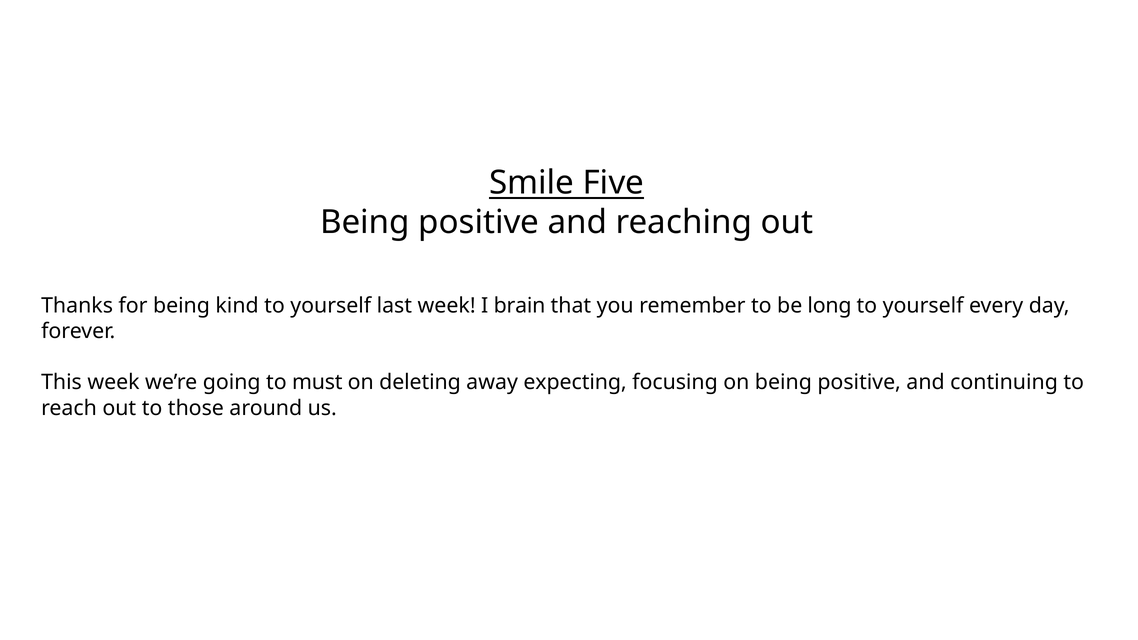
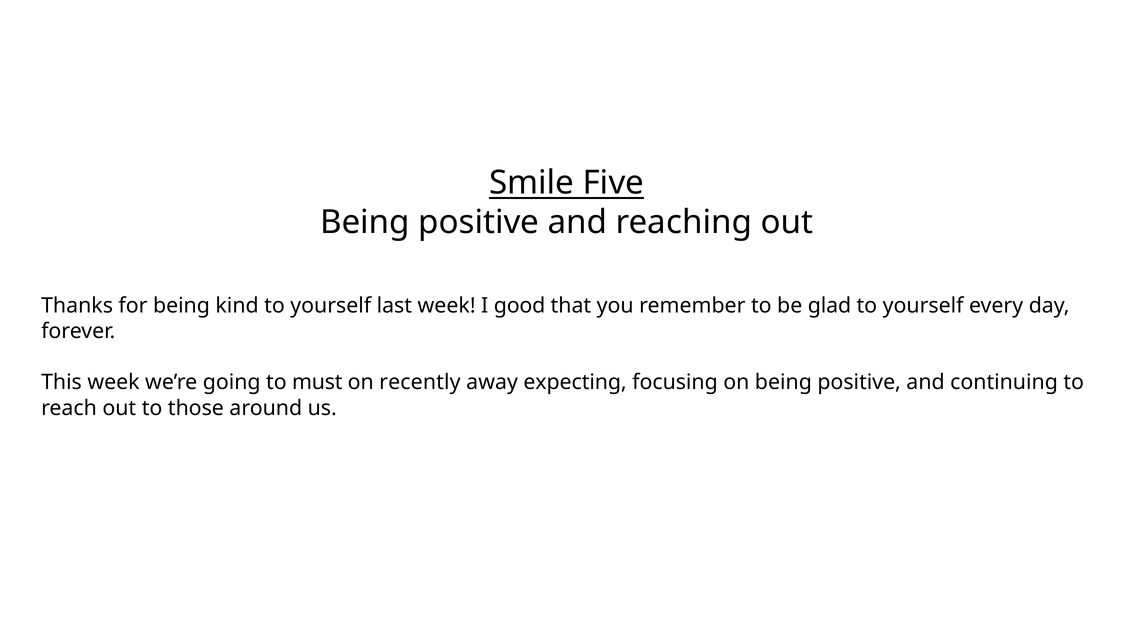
brain: brain -> good
long: long -> glad
deleting: deleting -> recently
